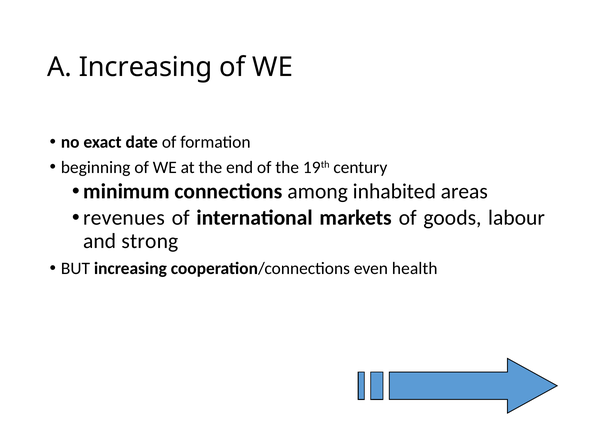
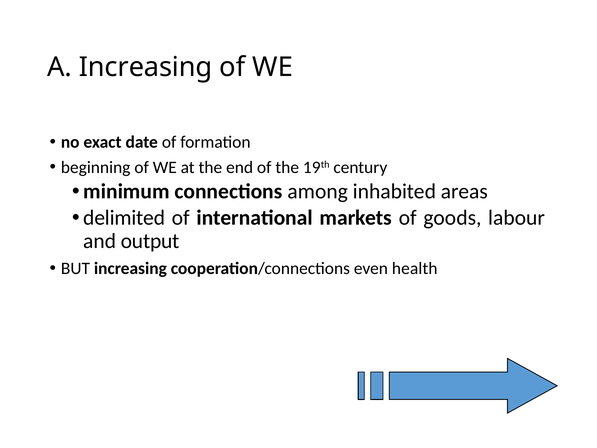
revenues: revenues -> delimited
strong: strong -> output
